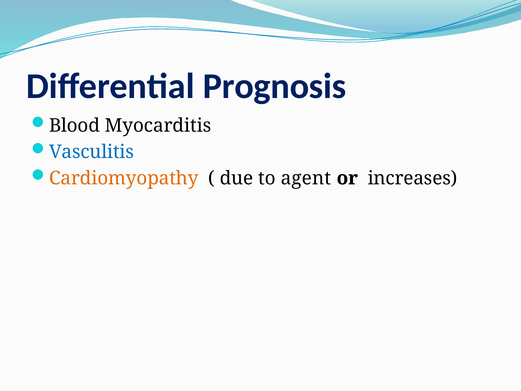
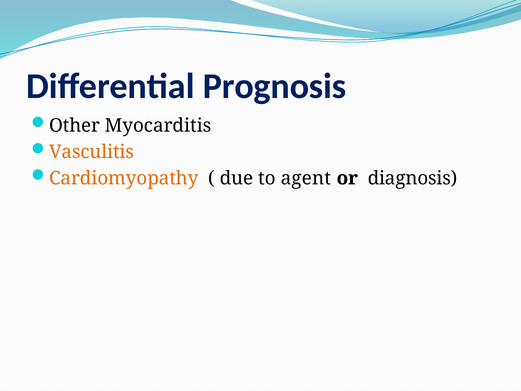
Blood: Blood -> Other
Vasculitis colour: blue -> orange
increases: increases -> diagnosis
